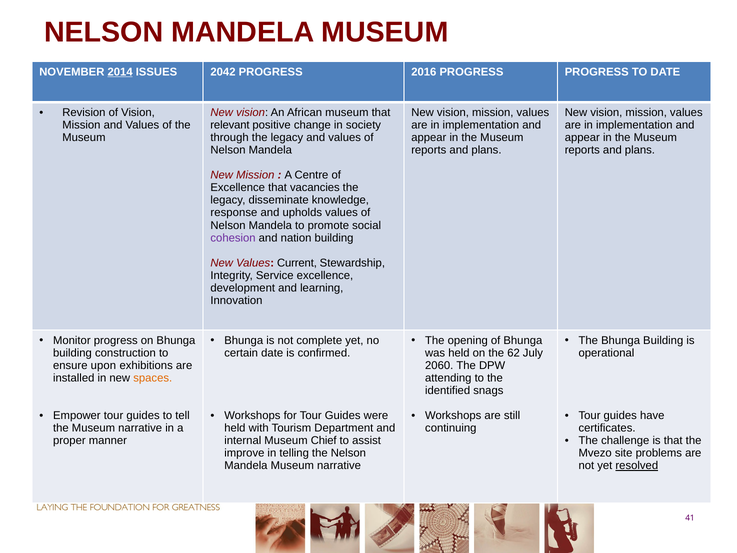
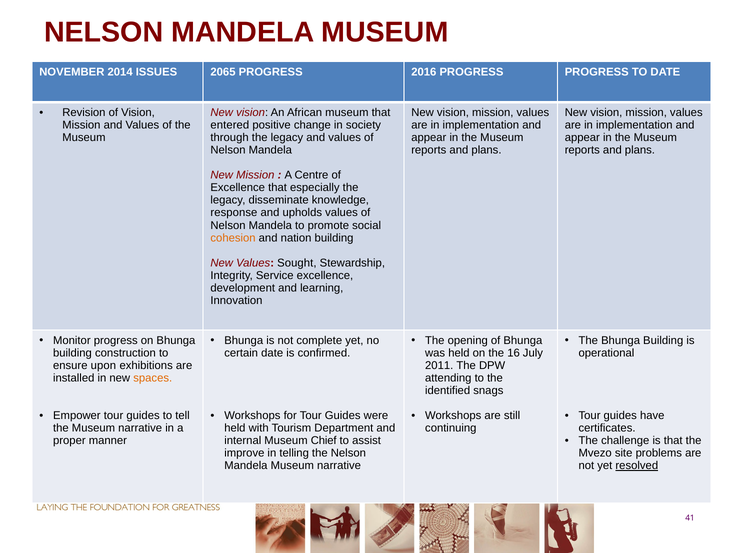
2014 underline: present -> none
2042: 2042 -> 2065
relevant: relevant -> entered
vacancies: vacancies -> especially
cohesion colour: purple -> orange
Current: Current -> Sought
62: 62 -> 16
2060: 2060 -> 2011
